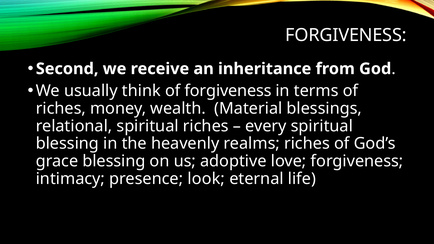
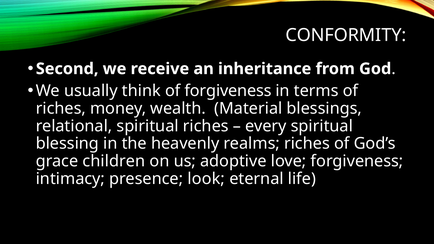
FORGIVENESS at (346, 35): FORGIVENESS -> CONFORMITY
grace blessing: blessing -> children
